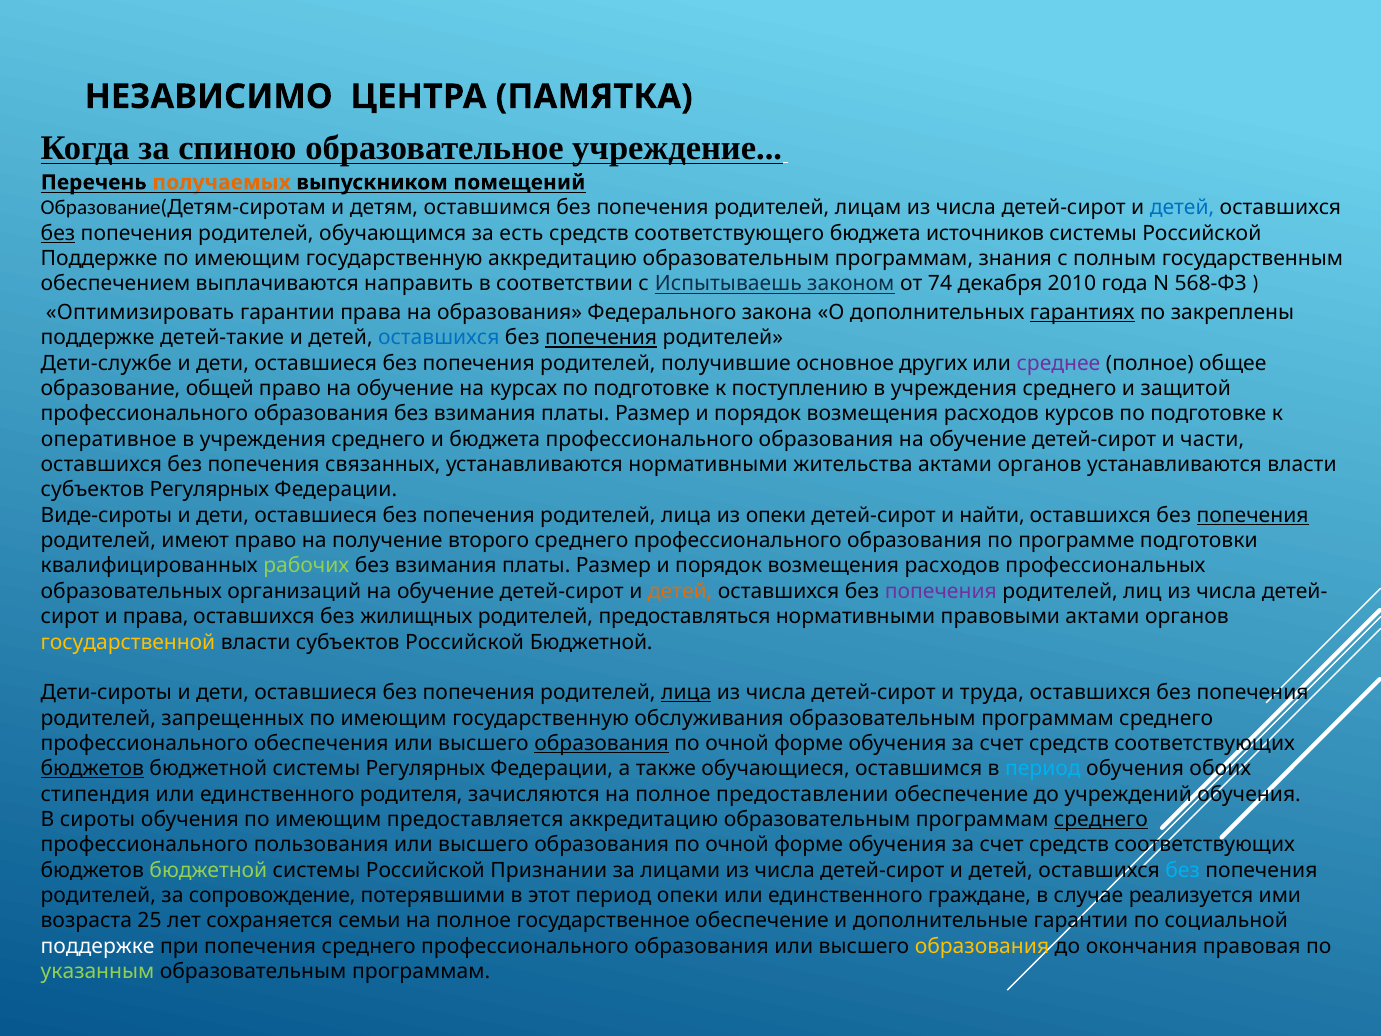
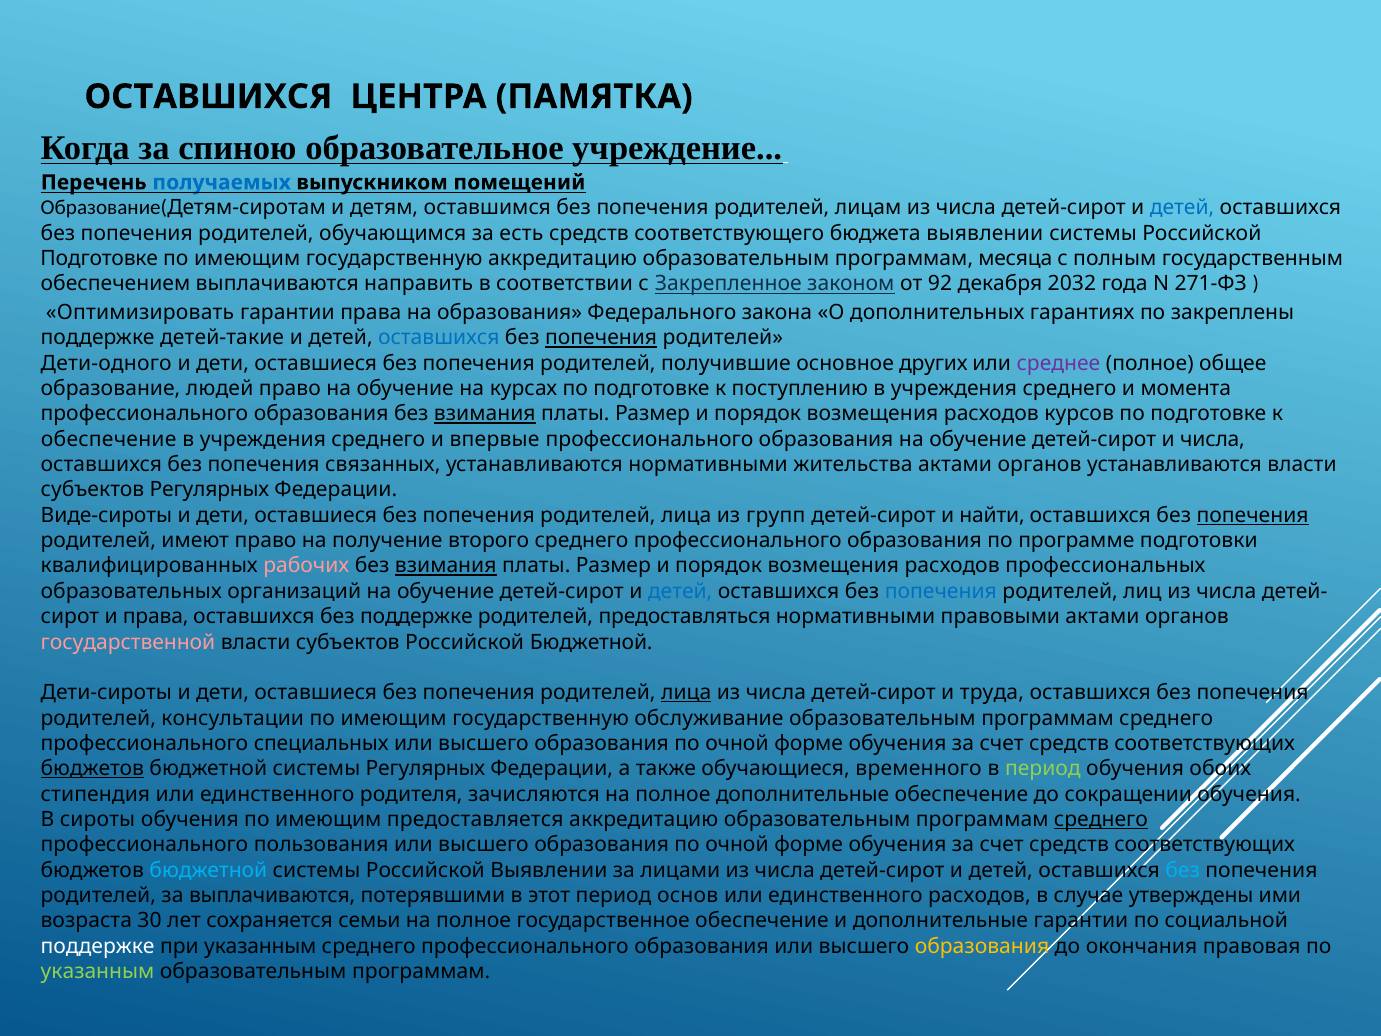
НЕЗАВИСИМО at (209, 97): НЕЗАВИСИМО -> ОСТАВШИХСЯ
получаемых colour: orange -> blue
без at (58, 233) underline: present -> none
бюджета источников: источников -> выявлении
Поддержке at (99, 258): Поддержке -> Подготовке
знания: знания -> месяца
Испытываешь: Испытываешь -> Закрепленное
74: 74 -> 92
2010: 2010 -> 2032
568-ФЗ: 568-ФЗ -> 271-ФЗ
гарантиях underline: present -> none
Дети-службе: Дети-службе -> Дети-одного
общей: общей -> людей
защитой: защитой -> момента
взимания at (485, 414) underline: none -> present
оперативное at (109, 439): оперативное -> обеспечение
и бюджета: бюджета -> впервые
и части: части -> числа
из опеки: опеки -> групп
рабочих colour: light green -> pink
взимания at (446, 566) underline: none -> present
детей at (680, 591) colour: orange -> blue
попечения at (941, 591) colour: purple -> blue
без жилищных: жилищных -> поддержке
государственной colour: yellow -> pink
запрещенных: запрещенных -> консультации
обслуживания: обслуживания -> обслуживание
обеспечения: обеспечения -> специальных
образования at (602, 743) underline: present -> none
обучающиеся оставшимся: оставшимся -> временного
период at (1043, 769) colour: light blue -> light green
полное предоставлении: предоставлении -> дополнительные
учреждений: учреждений -> сокращении
бюджетной at (208, 870) colour: light green -> light blue
Российской Признании: Признании -> Выявлении
за сопровождение: сопровождение -> выплачиваются
период опеки: опеки -> основ
единственного граждане: граждане -> расходов
реализуется: реализуется -> утверждены
25: 25 -> 30
при попечения: попечения -> указанным
